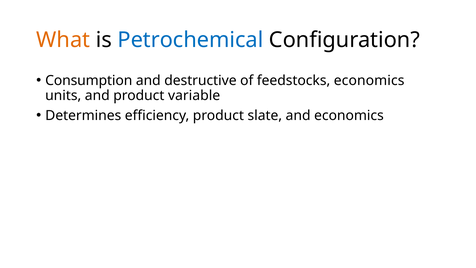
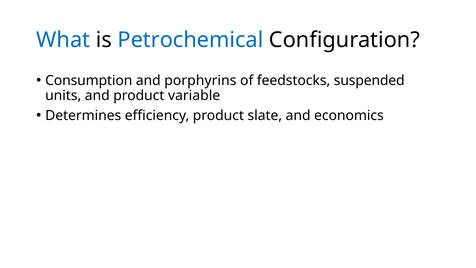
What colour: orange -> blue
destructive: destructive -> porphyrins
feedstocks economics: economics -> suspended
